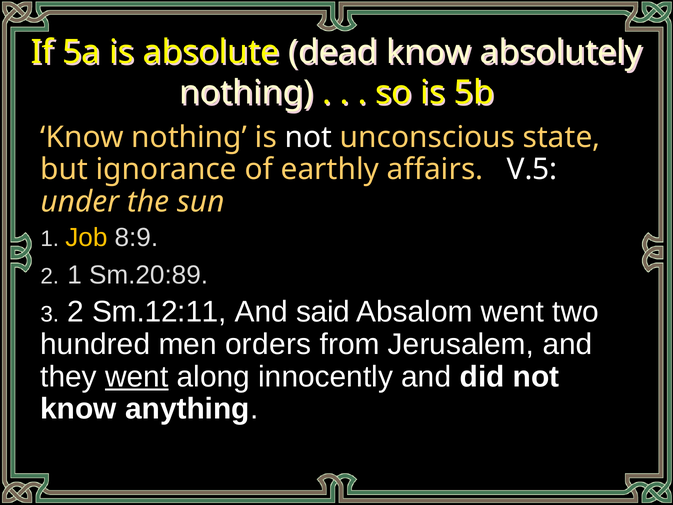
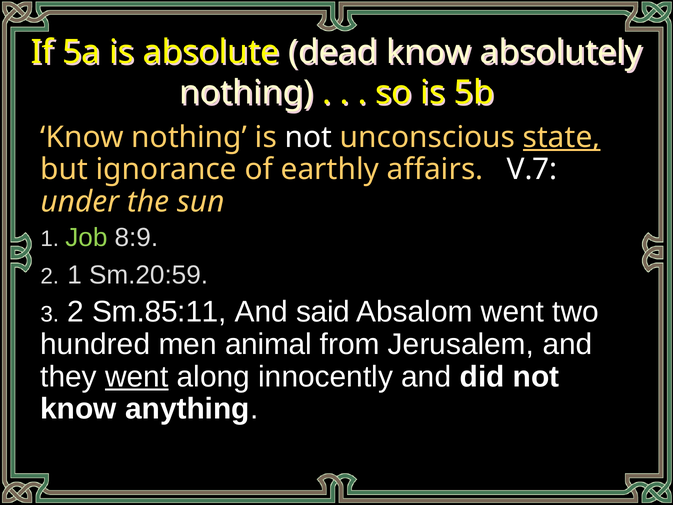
state underline: none -> present
V.5: V.5 -> V.7
Job colour: yellow -> light green
Sm.20:89: Sm.20:89 -> Sm.20:59
Sm.12:11: Sm.12:11 -> Sm.85:11
orders: orders -> animal
